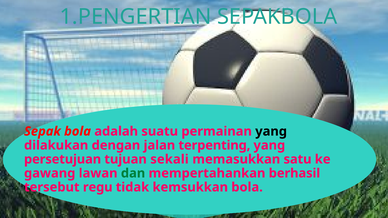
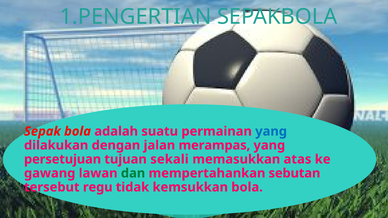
yang at (271, 131) colour: black -> blue
terpenting: terpenting -> merampas
satu: satu -> atas
berhasil: berhasil -> sebutan
